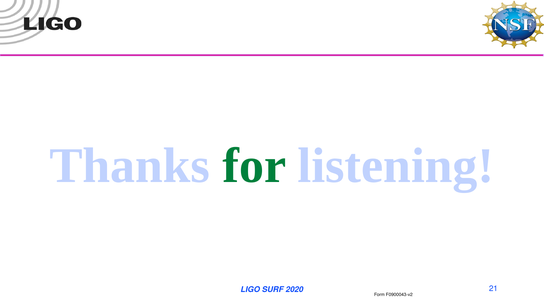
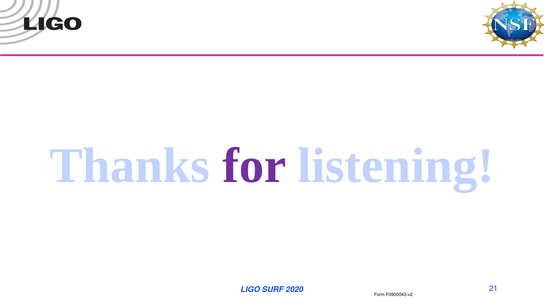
for colour: green -> purple
